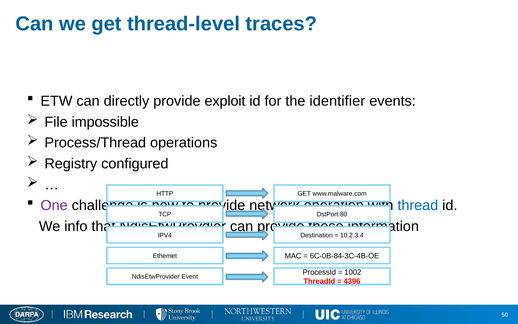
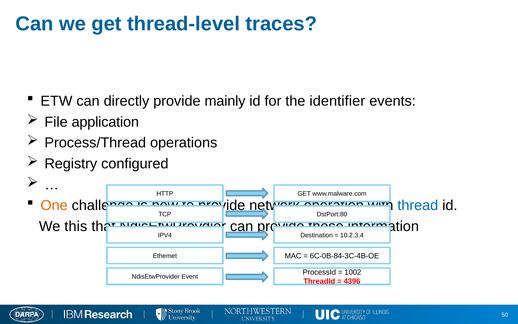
exploit: exploit -> mainly
impossible: impossible -> application
One colour: purple -> orange
info: info -> this
